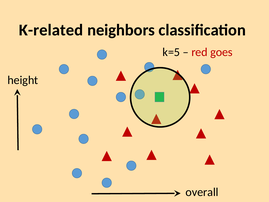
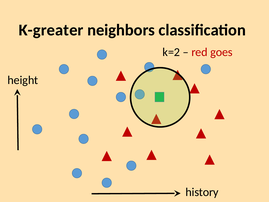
K-related: K-related -> K-greater
k=5: k=5 -> k=2
overall: overall -> history
